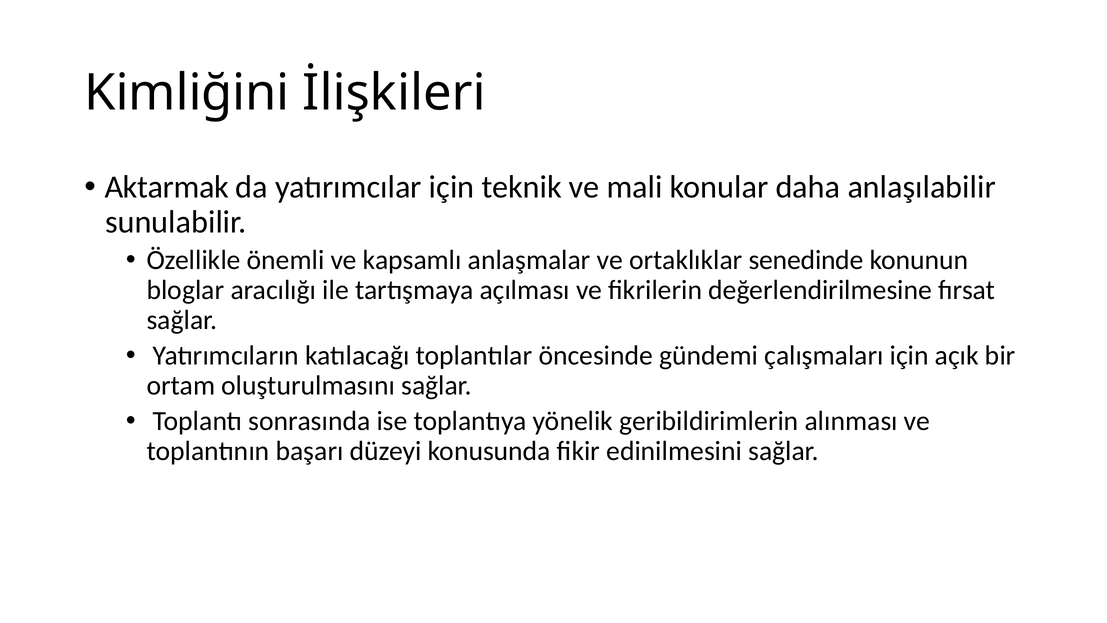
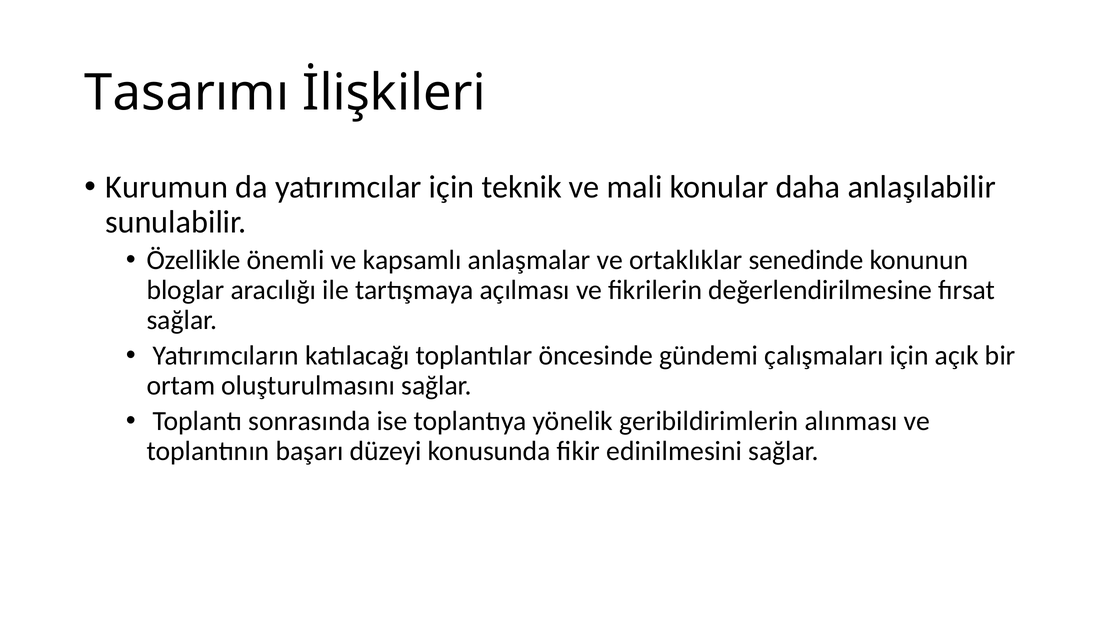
Kimliğini: Kimliğini -> Tasarımı
Aktarmak: Aktarmak -> Kurumun
